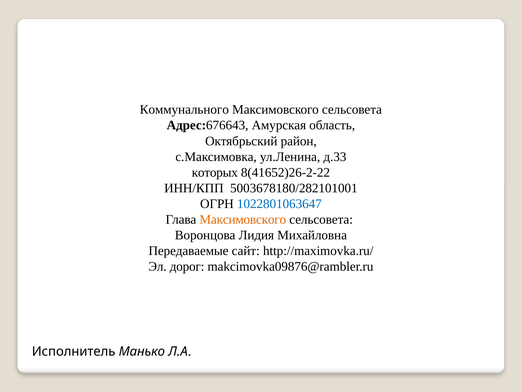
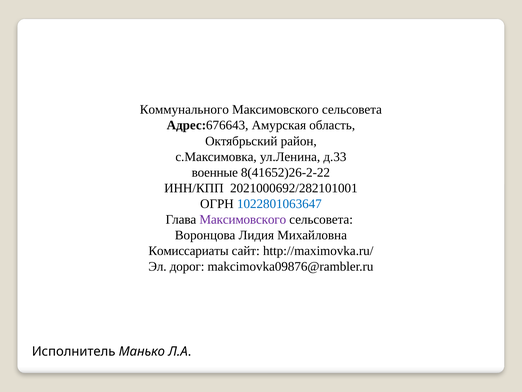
которых: которых -> военные
5003678180/282101001: 5003678180/282101001 -> 2021000692/282101001
Максимовского at (243, 219) colour: orange -> purple
Передаваемые: Передаваемые -> Комиссариаты
